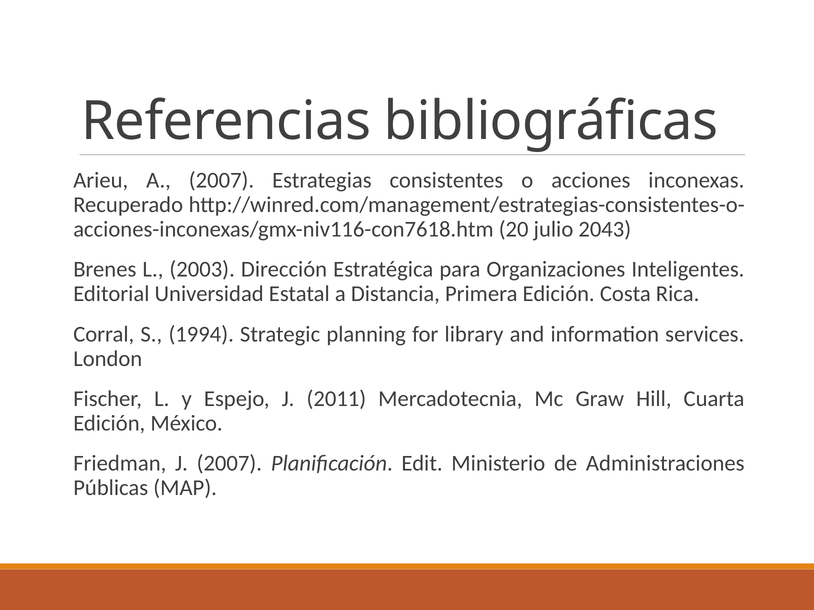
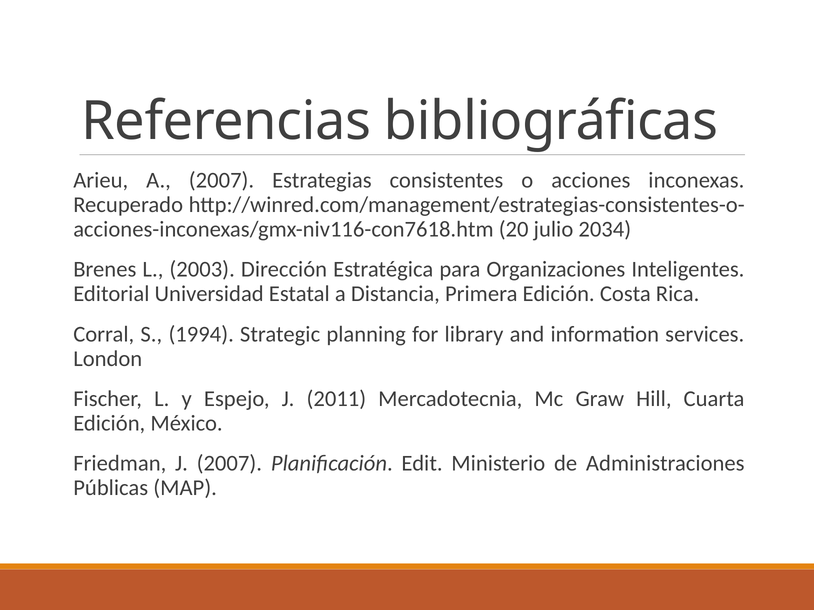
2043: 2043 -> 2034
